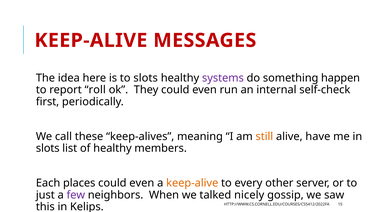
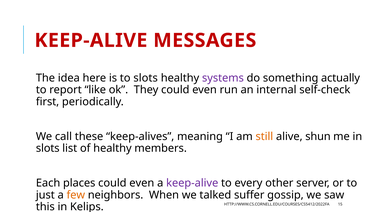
happen: happen -> actually
roll: roll -> like
have: have -> shun
keep-alive at (192, 183) colour: orange -> purple
few colour: purple -> orange
nicely: nicely -> suffer
